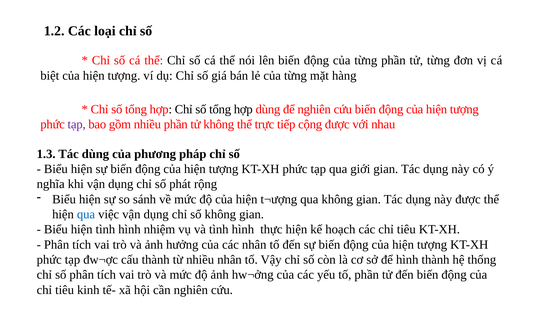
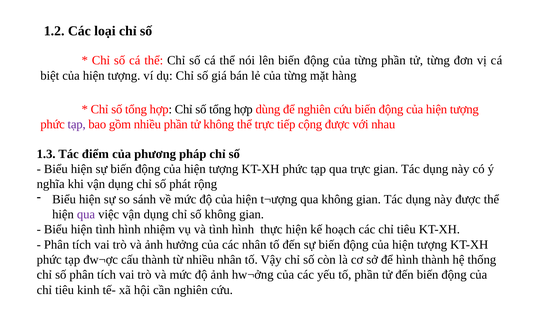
Tác dùng: dùng -> điểm
qua giới: giới -> trực
qua at (86, 215) colour: blue -> purple
